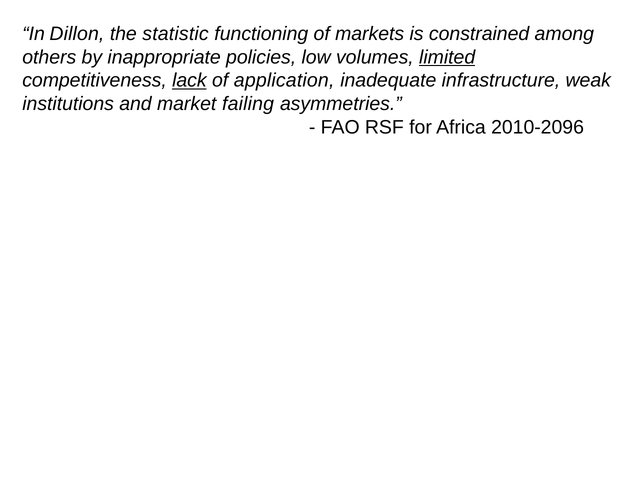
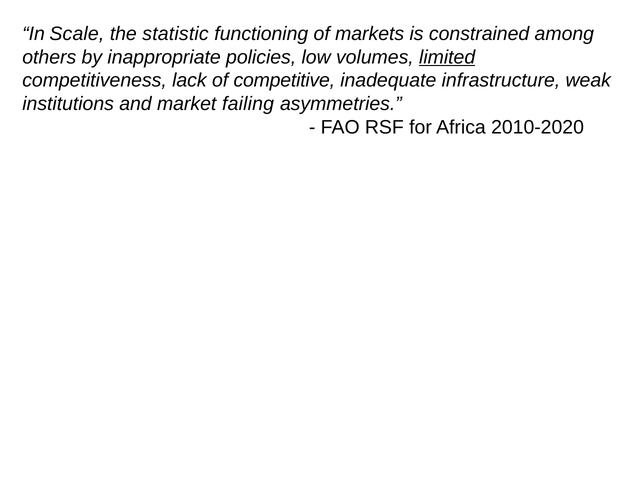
Dillon: Dillon -> Scale
lack underline: present -> none
application: application -> competitive
2010-2096: 2010-2096 -> 2010-2020
